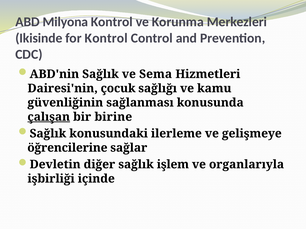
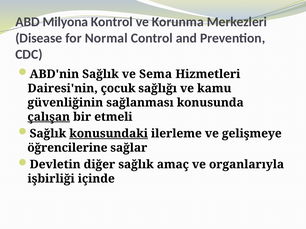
Ikisinde: Ikisinde -> Disease
for Kontrol: Kontrol -> Normal
birine: birine -> etmeli
konusundaki underline: none -> present
işlem: işlem -> amaç
